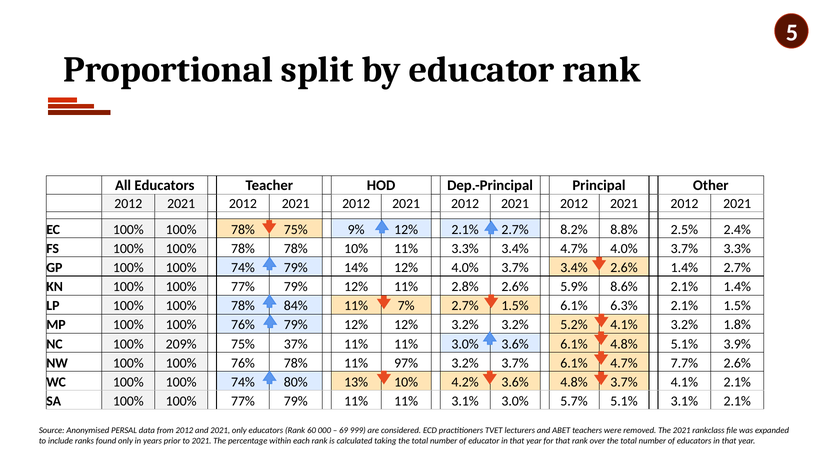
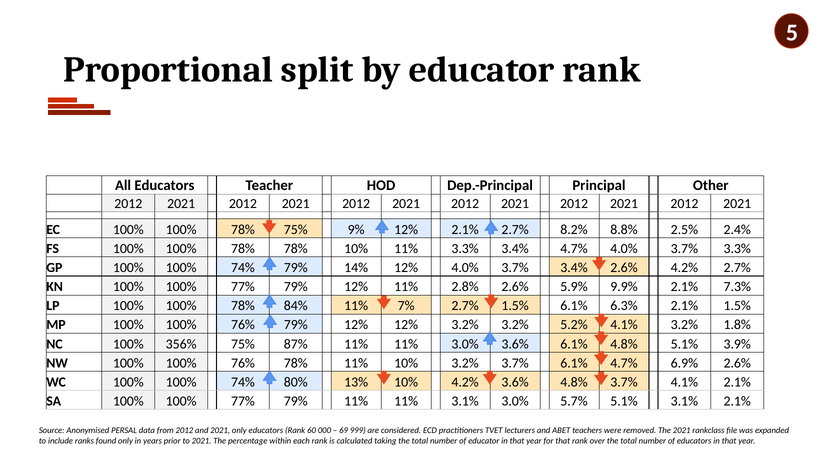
2.6% 1.4%: 1.4% -> 4.2%
8.6%: 8.6% -> 9.9%
2.1% 1.4%: 1.4% -> 7.3%
209%: 209% -> 356%
37%: 37% -> 87%
11% 97%: 97% -> 10%
7.7%: 7.7% -> 6.9%
